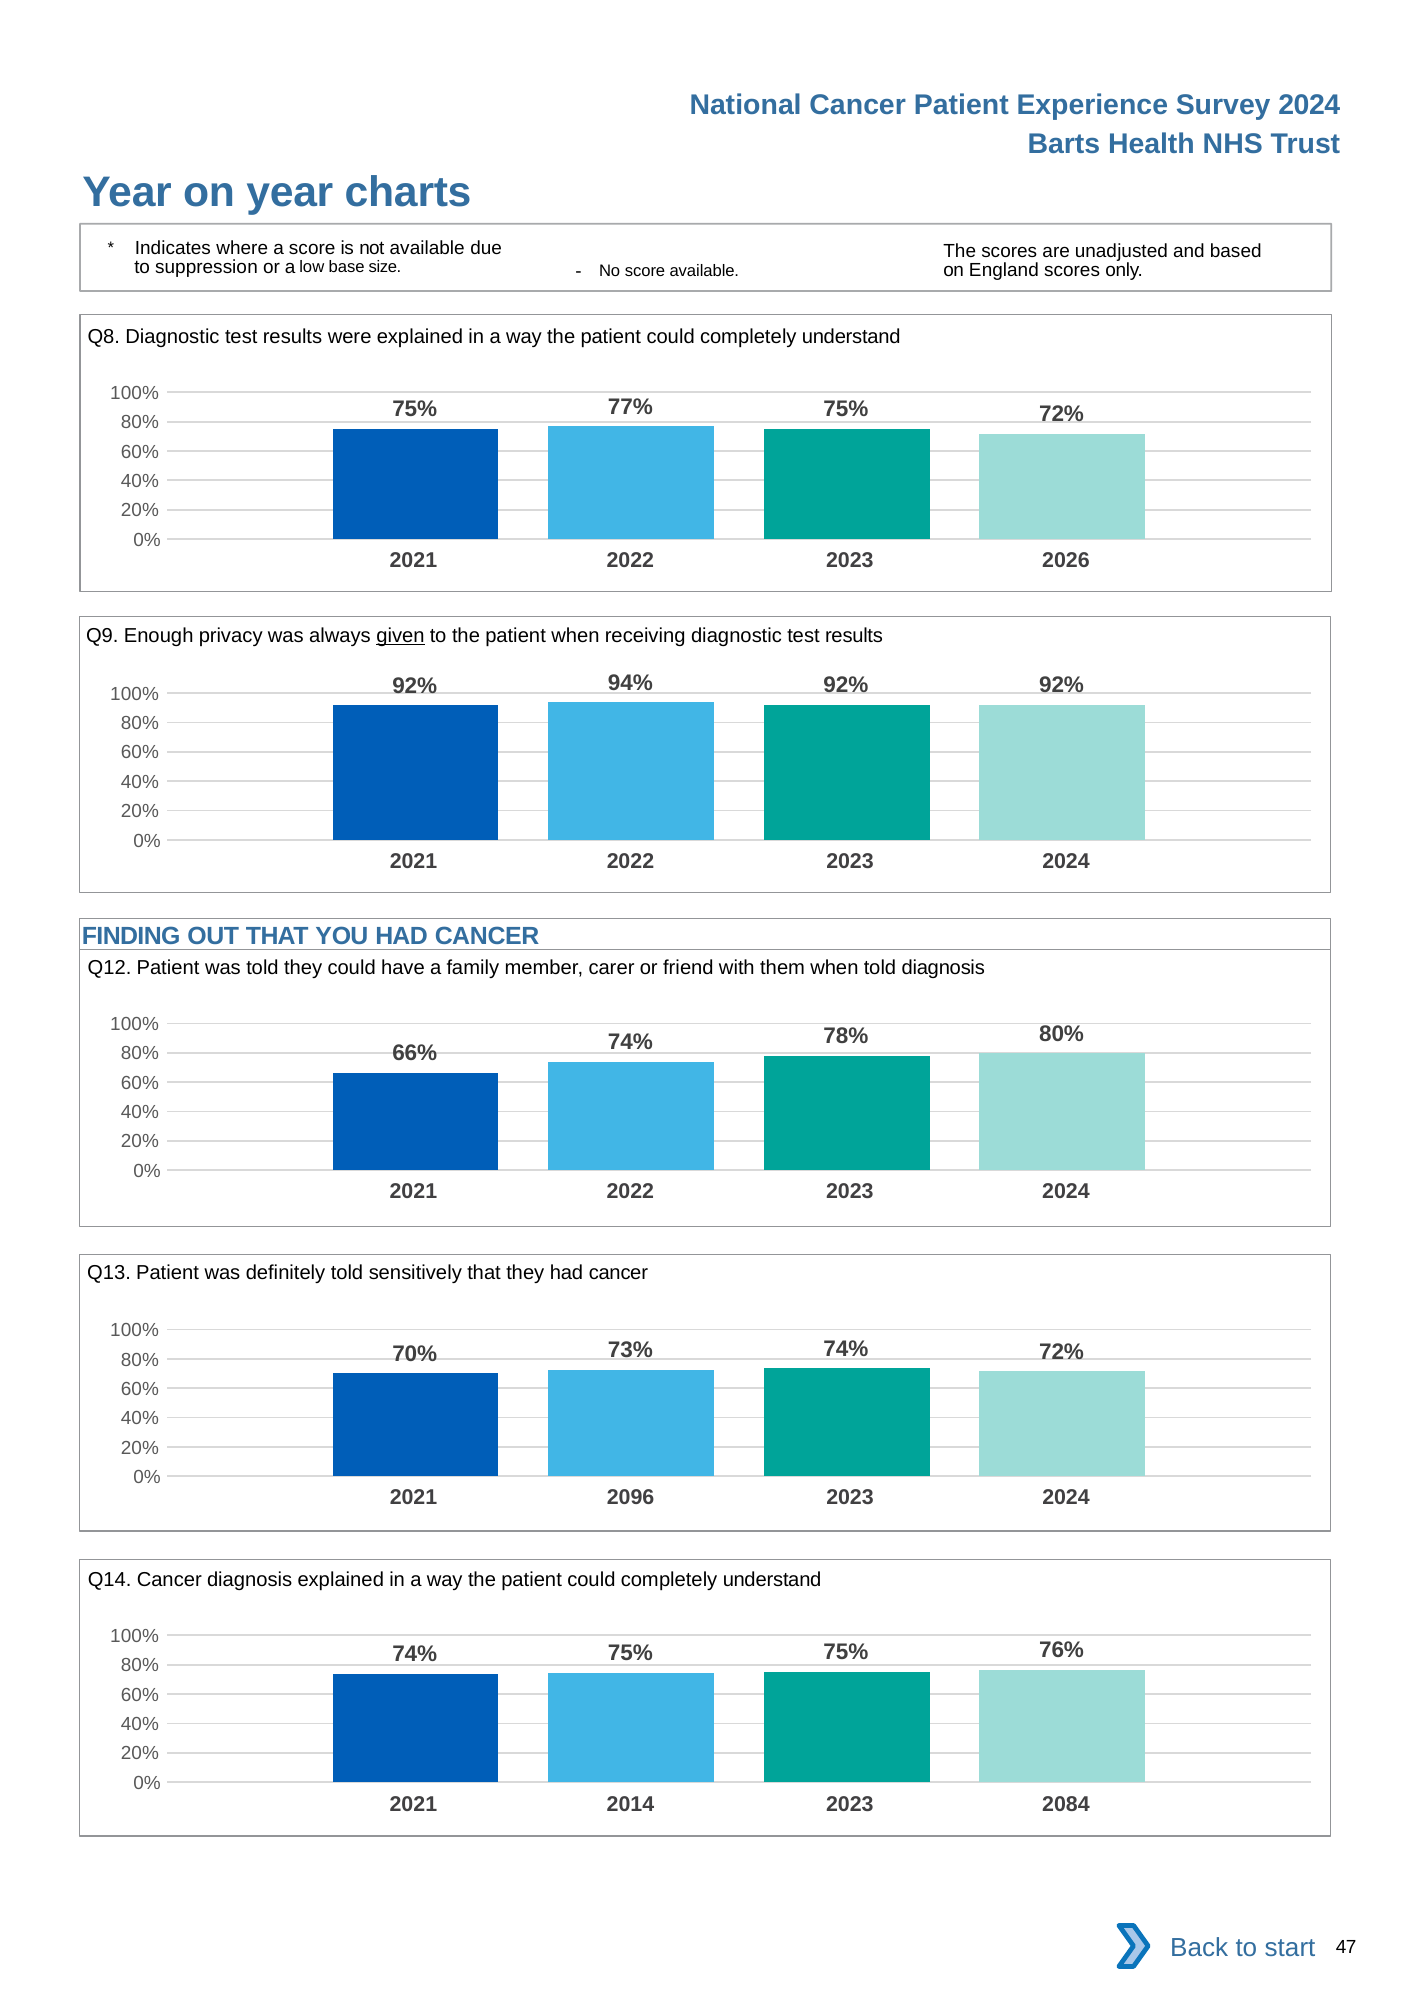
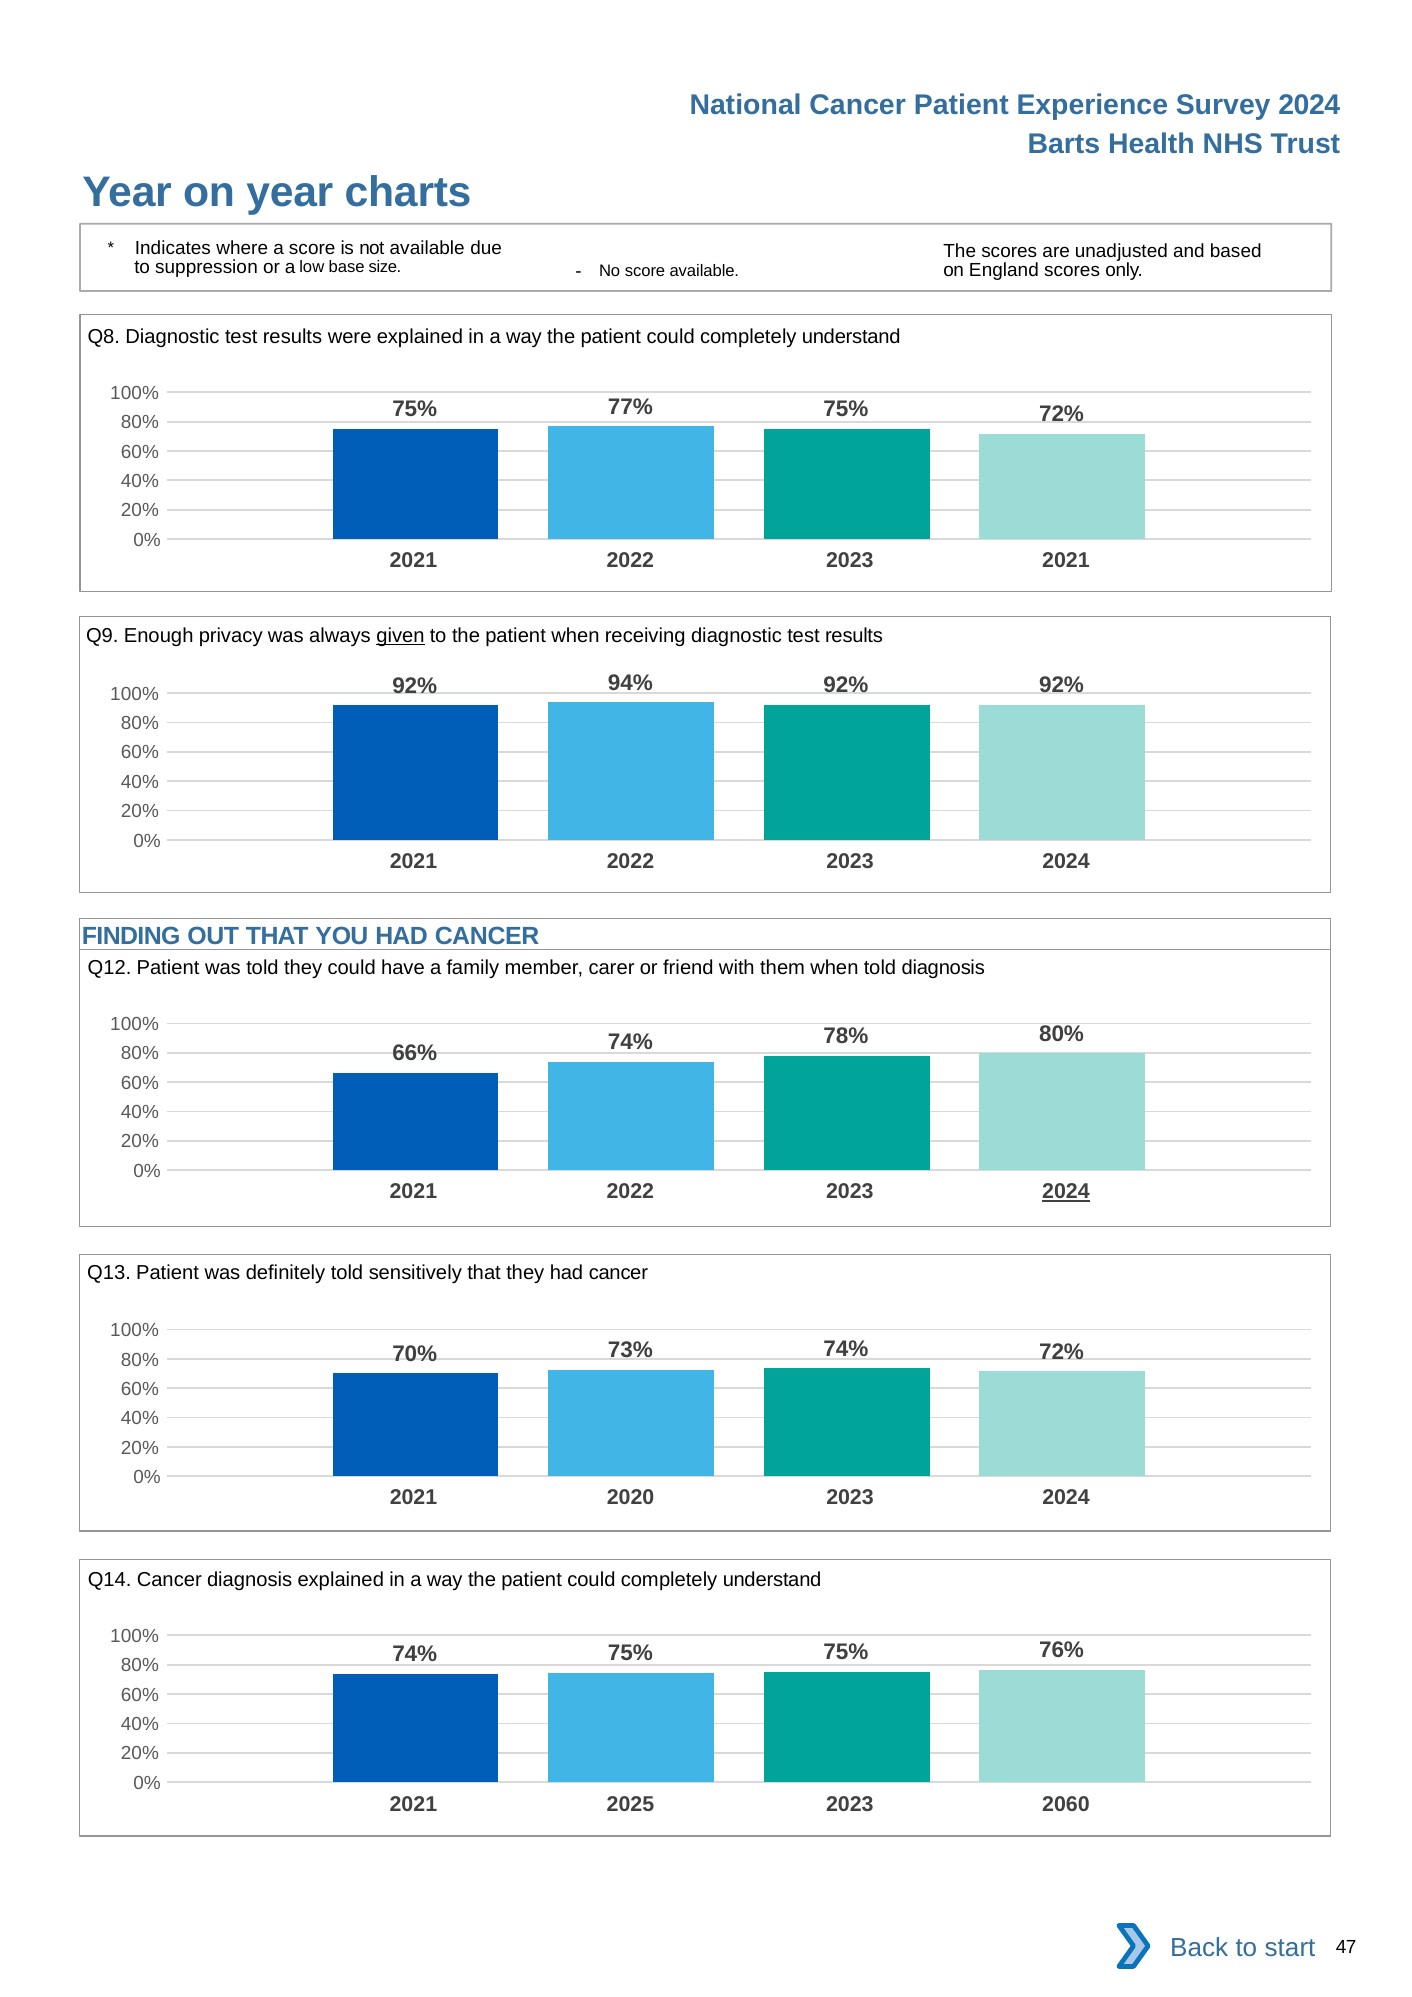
2023 2026: 2026 -> 2021
2024 at (1066, 1193) underline: none -> present
2096: 2096 -> 2020
2014: 2014 -> 2025
2084: 2084 -> 2060
